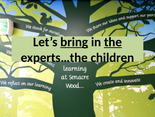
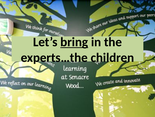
the underline: present -> none
